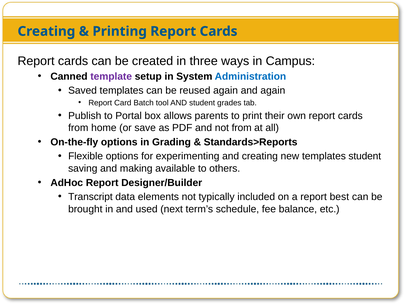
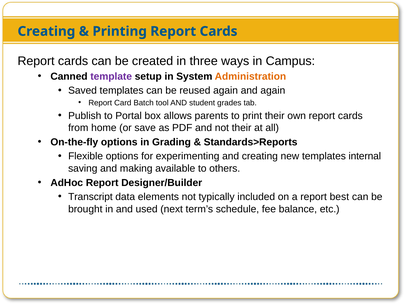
Administration colour: blue -> orange
not from: from -> their
templates student: student -> internal
